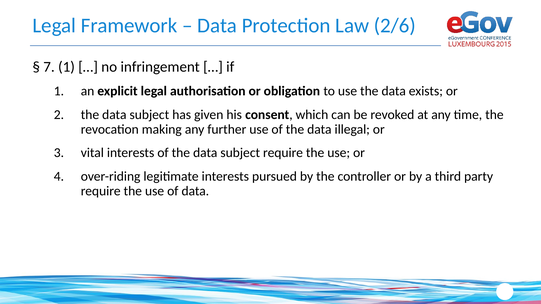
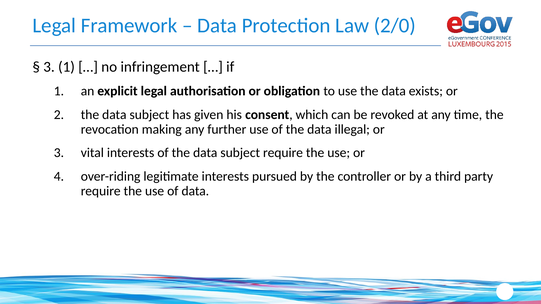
2/6: 2/6 -> 2/0
7 at (49, 67): 7 -> 3
